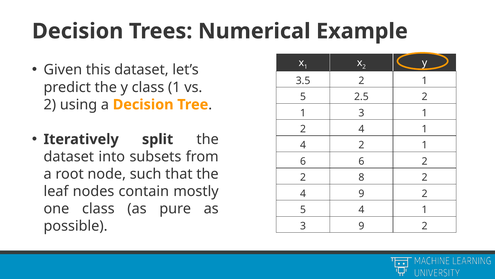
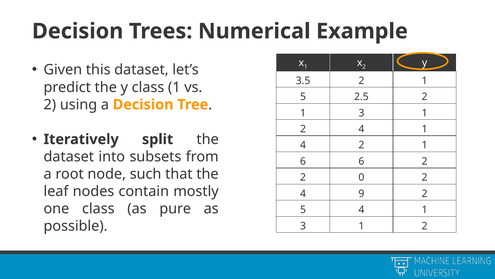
8: 8 -> 0
9 at (361, 225): 9 -> 1
